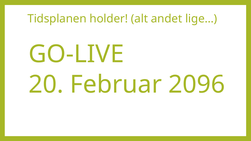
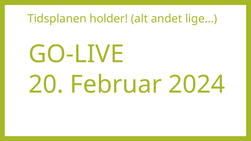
2096: 2096 -> 2024
